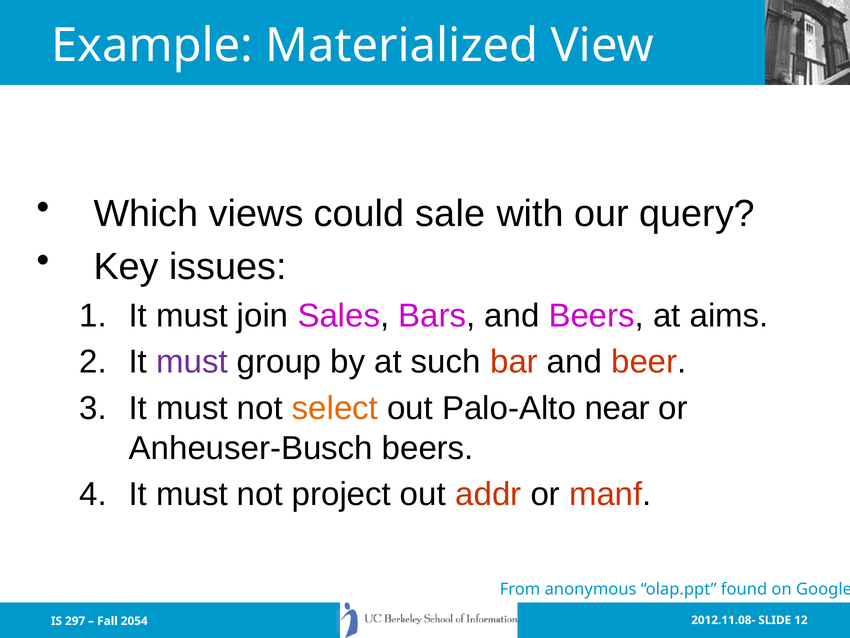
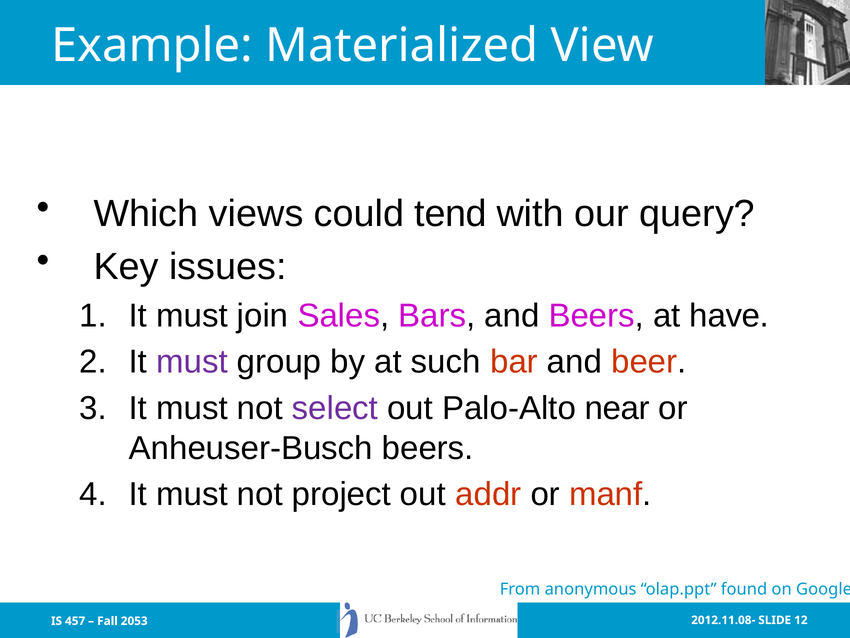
sale: sale -> tend
aims: aims -> have
select colour: orange -> purple
297: 297 -> 457
2054: 2054 -> 2053
